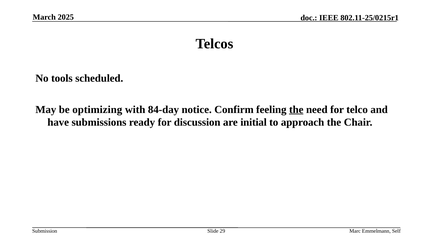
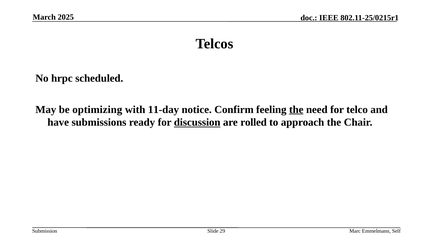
tools: tools -> hrpc
84-day: 84-day -> 11-day
discussion underline: none -> present
initial: initial -> rolled
